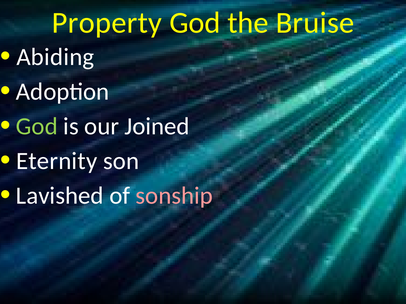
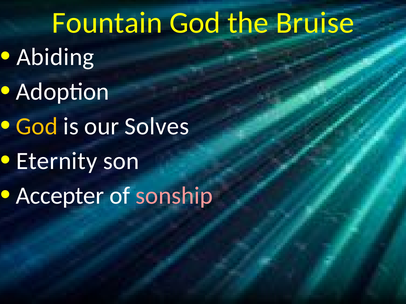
Property: Property -> Fountain
God at (37, 127) colour: light green -> yellow
Joined: Joined -> Solves
Lavished: Lavished -> Accepter
